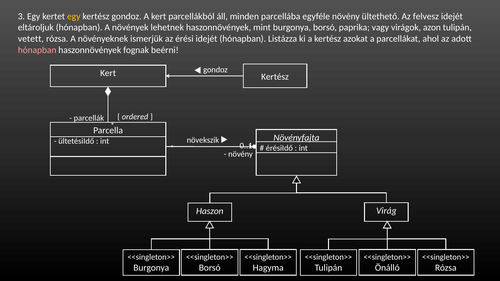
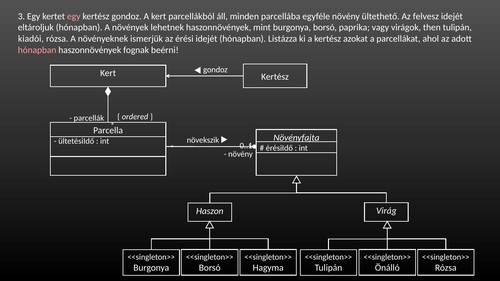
egy at (74, 16) colour: yellow -> pink
azon: azon -> then
vetett: vetett -> kiadói
